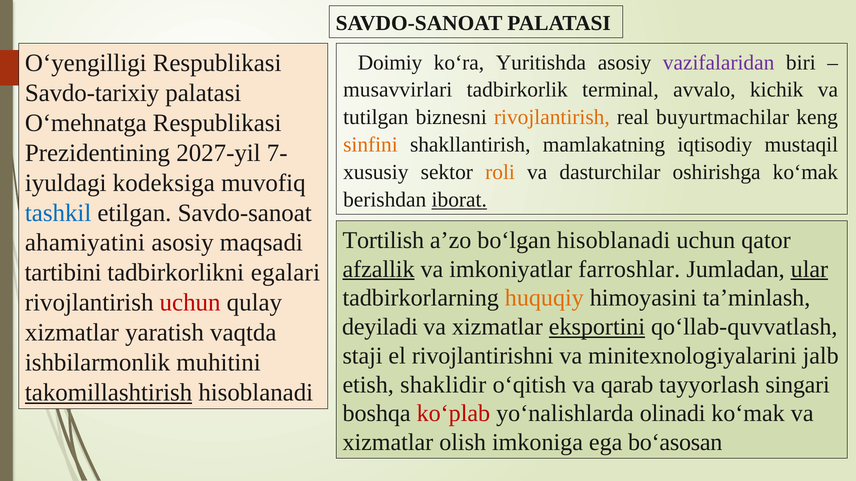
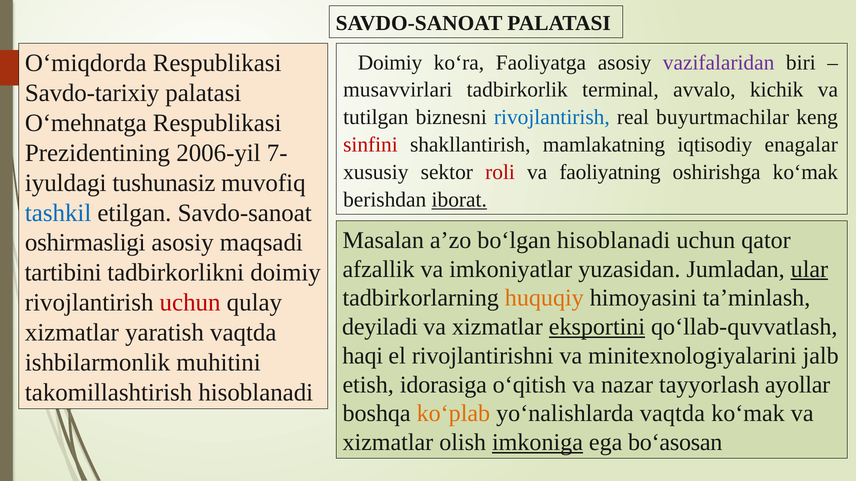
O‘yengilligi: O‘yengilligi -> O‘miqdorda
Yuritishda: Yuritishda -> Faoliyatga
rivojlantirish at (552, 117) colour: orange -> blue
sinfini colour: orange -> red
mustaqil: mustaqil -> enagalar
2027-yil: 2027-yil -> 2006-yil
roli colour: orange -> red
dasturchilar: dasturchilar -> faoliyatning
kodeksiga: kodeksiga -> tushunasiz
Tortilish: Tortilish -> Masalan
ahamiyatini: ahamiyatini -> oshirmasligi
afzallik underline: present -> none
farroshlar: farroshlar -> yuzasidan
tadbirkorlikni egalari: egalari -> doimiy
staji: staji -> haqi
shaklidir: shaklidir -> idorasiga
qarab: qarab -> nazar
singari: singari -> ayollar
takomillashtirish underline: present -> none
ko‘plab colour: red -> orange
yo‘nalishlarda olinadi: olinadi -> vaqtda
imkoniga underline: none -> present
